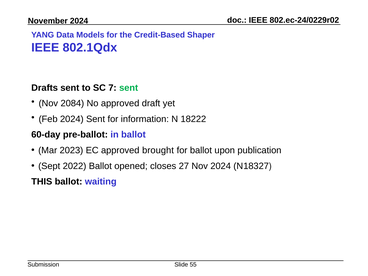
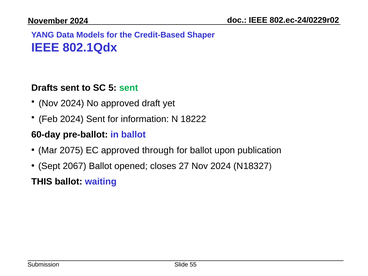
7: 7 -> 5
2084 at (72, 103): 2084 -> 2024
2023: 2023 -> 2075
brought: brought -> through
2022: 2022 -> 2067
